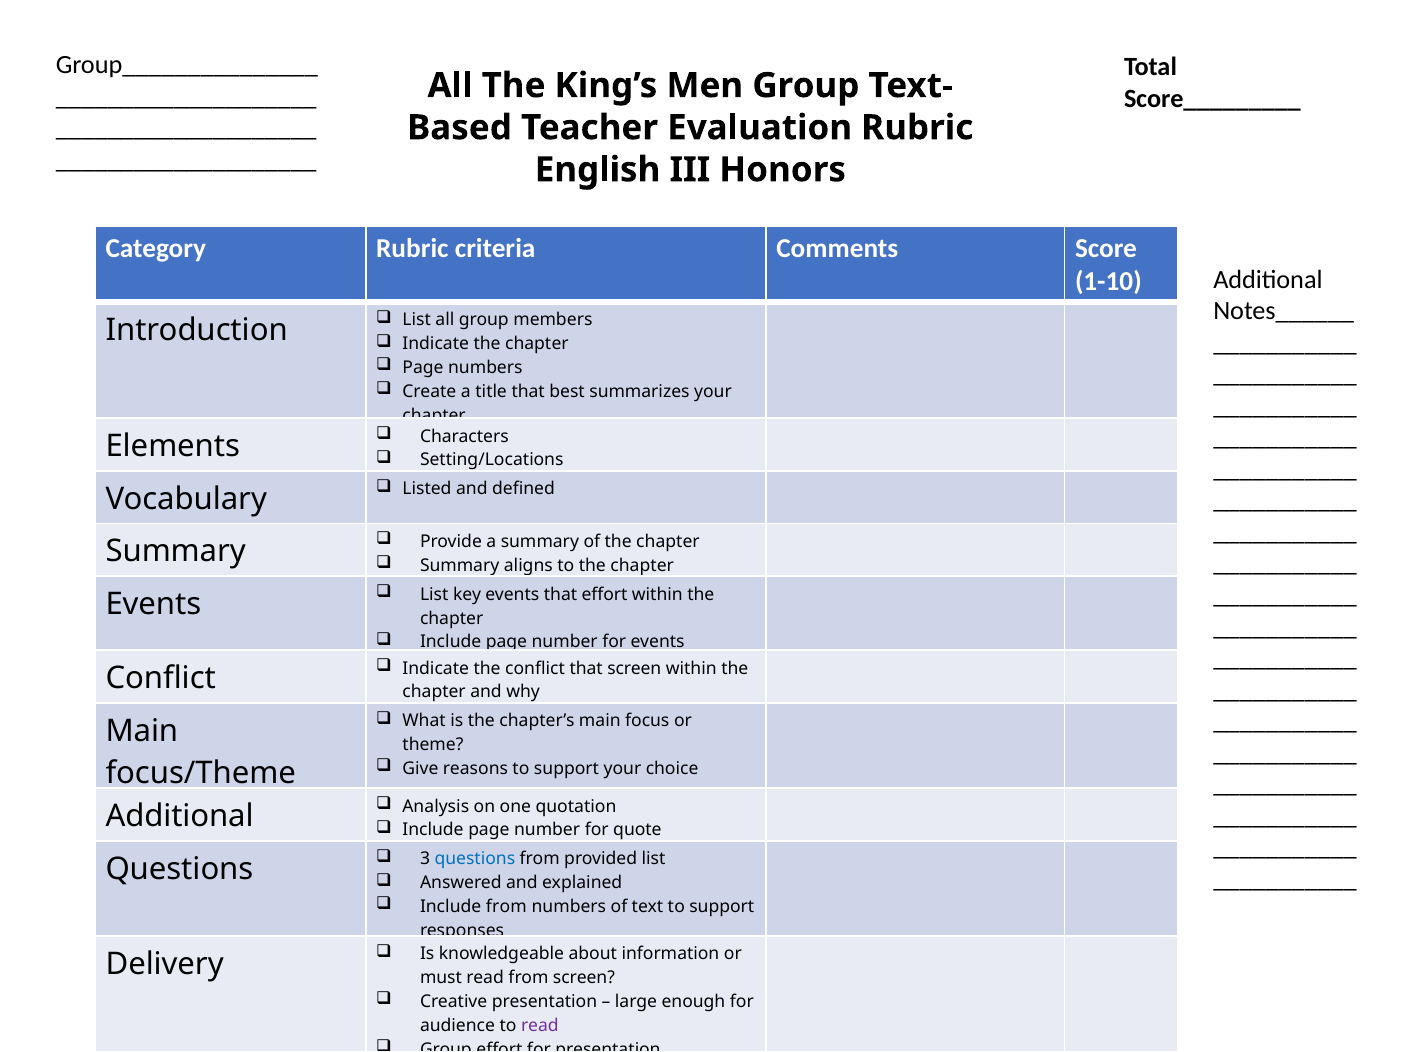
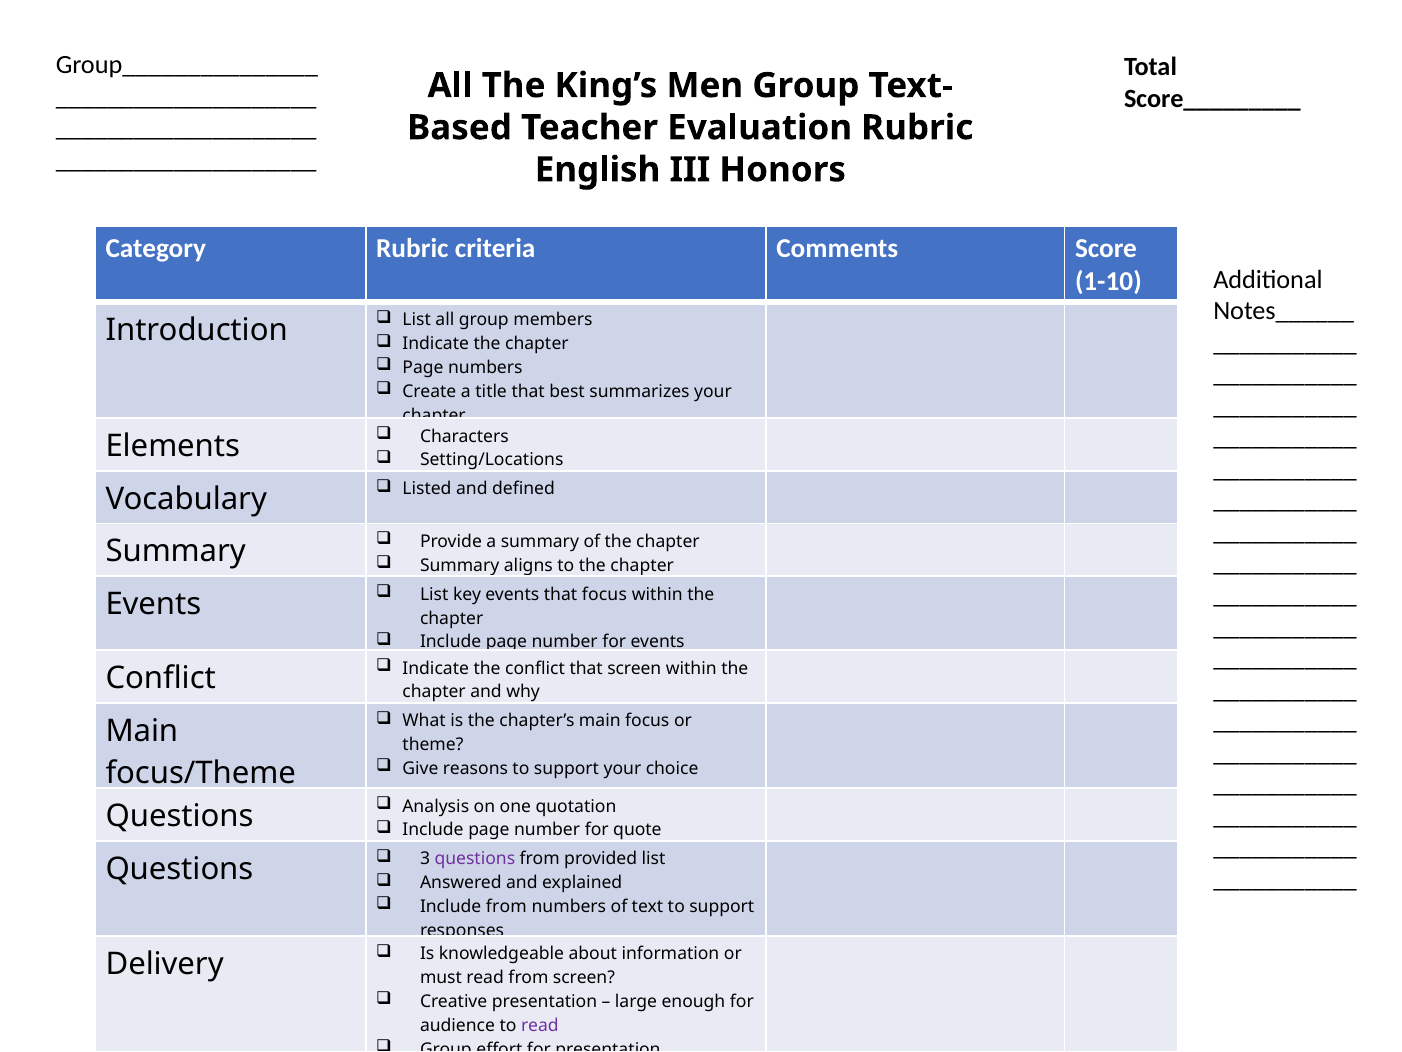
that effort: effort -> focus
Additional at (180, 816): Additional -> Questions
questions at (475, 859) colour: blue -> purple
